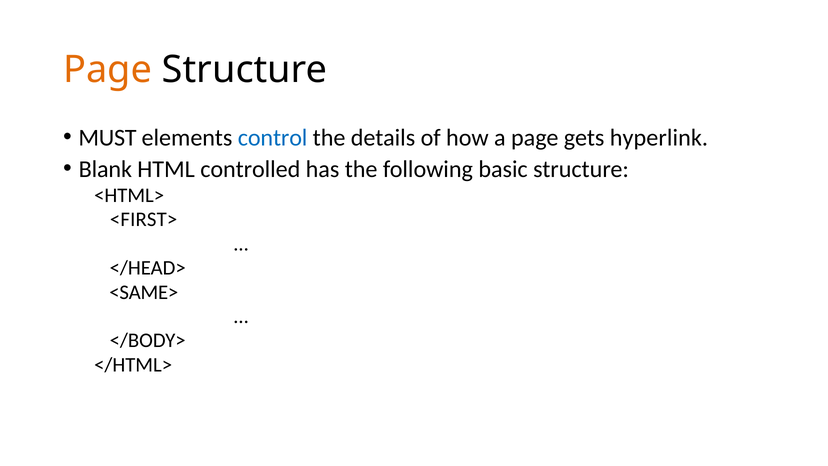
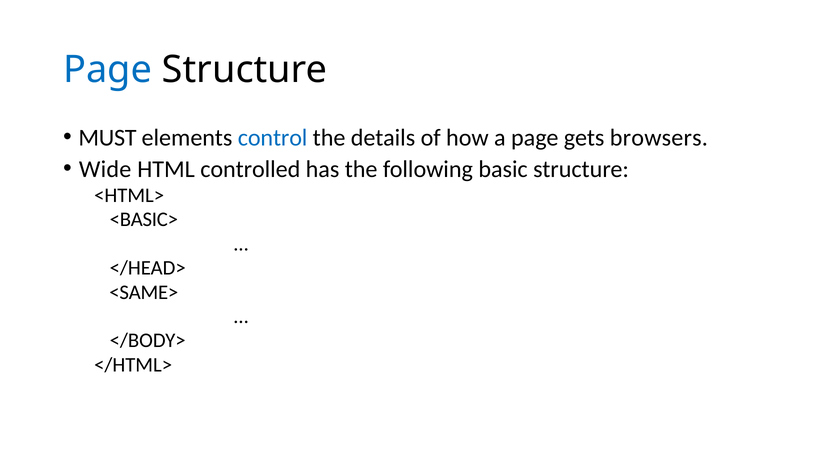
Page at (108, 70) colour: orange -> blue
hyperlink: hyperlink -> browsers
Blank: Blank -> Wide
<FIRST>: <FIRST> -> <BASIC>
